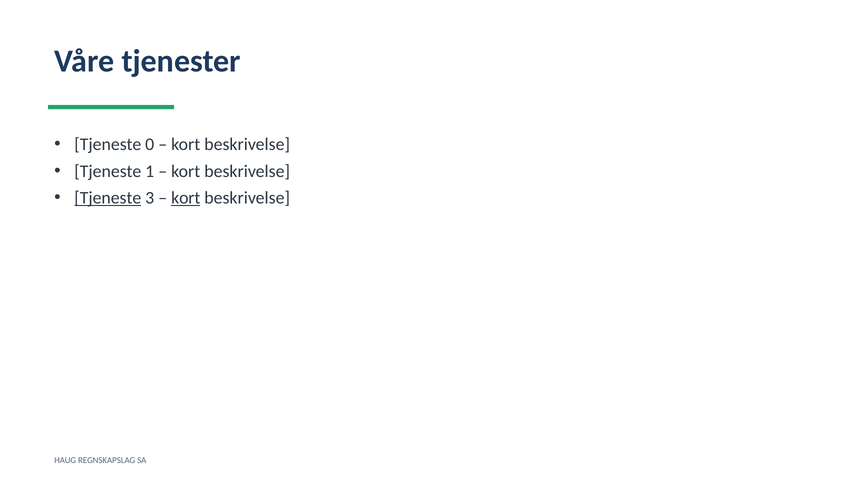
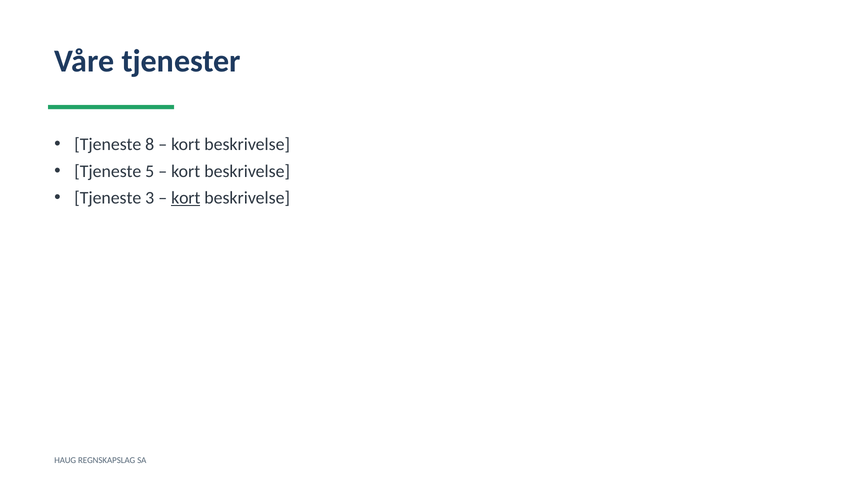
0: 0 -> 8
1: 1 -> 5
Tjeneste at (108, 198) underline: present -> none
